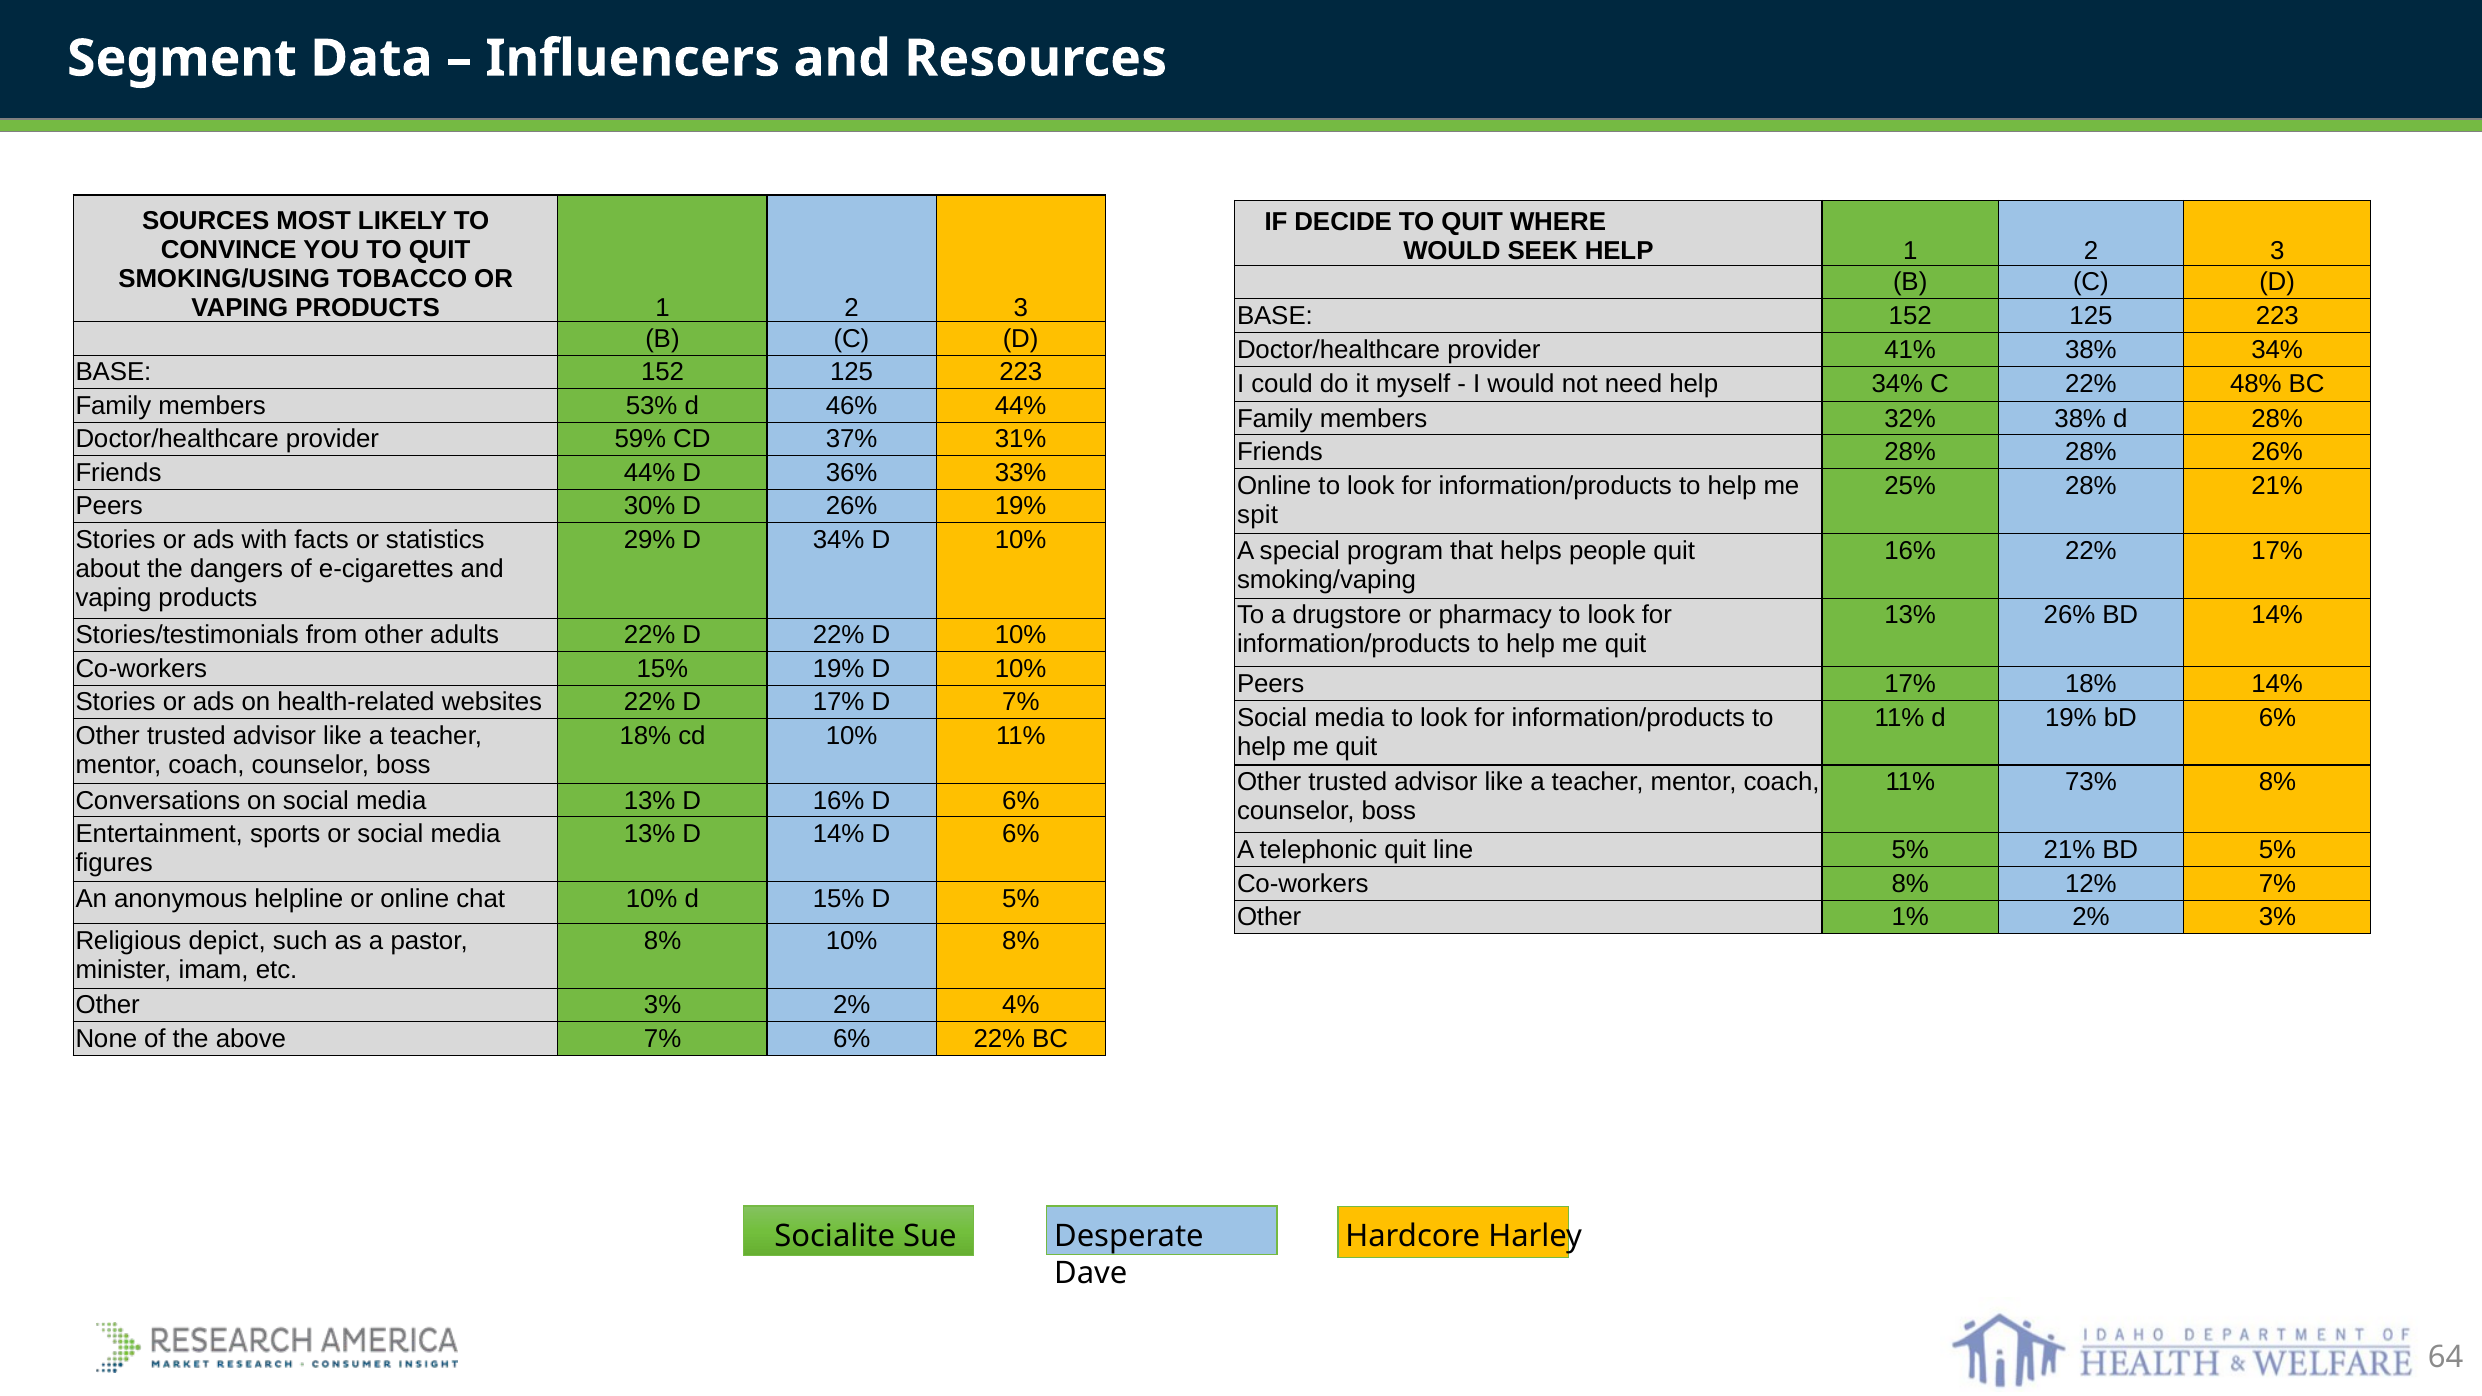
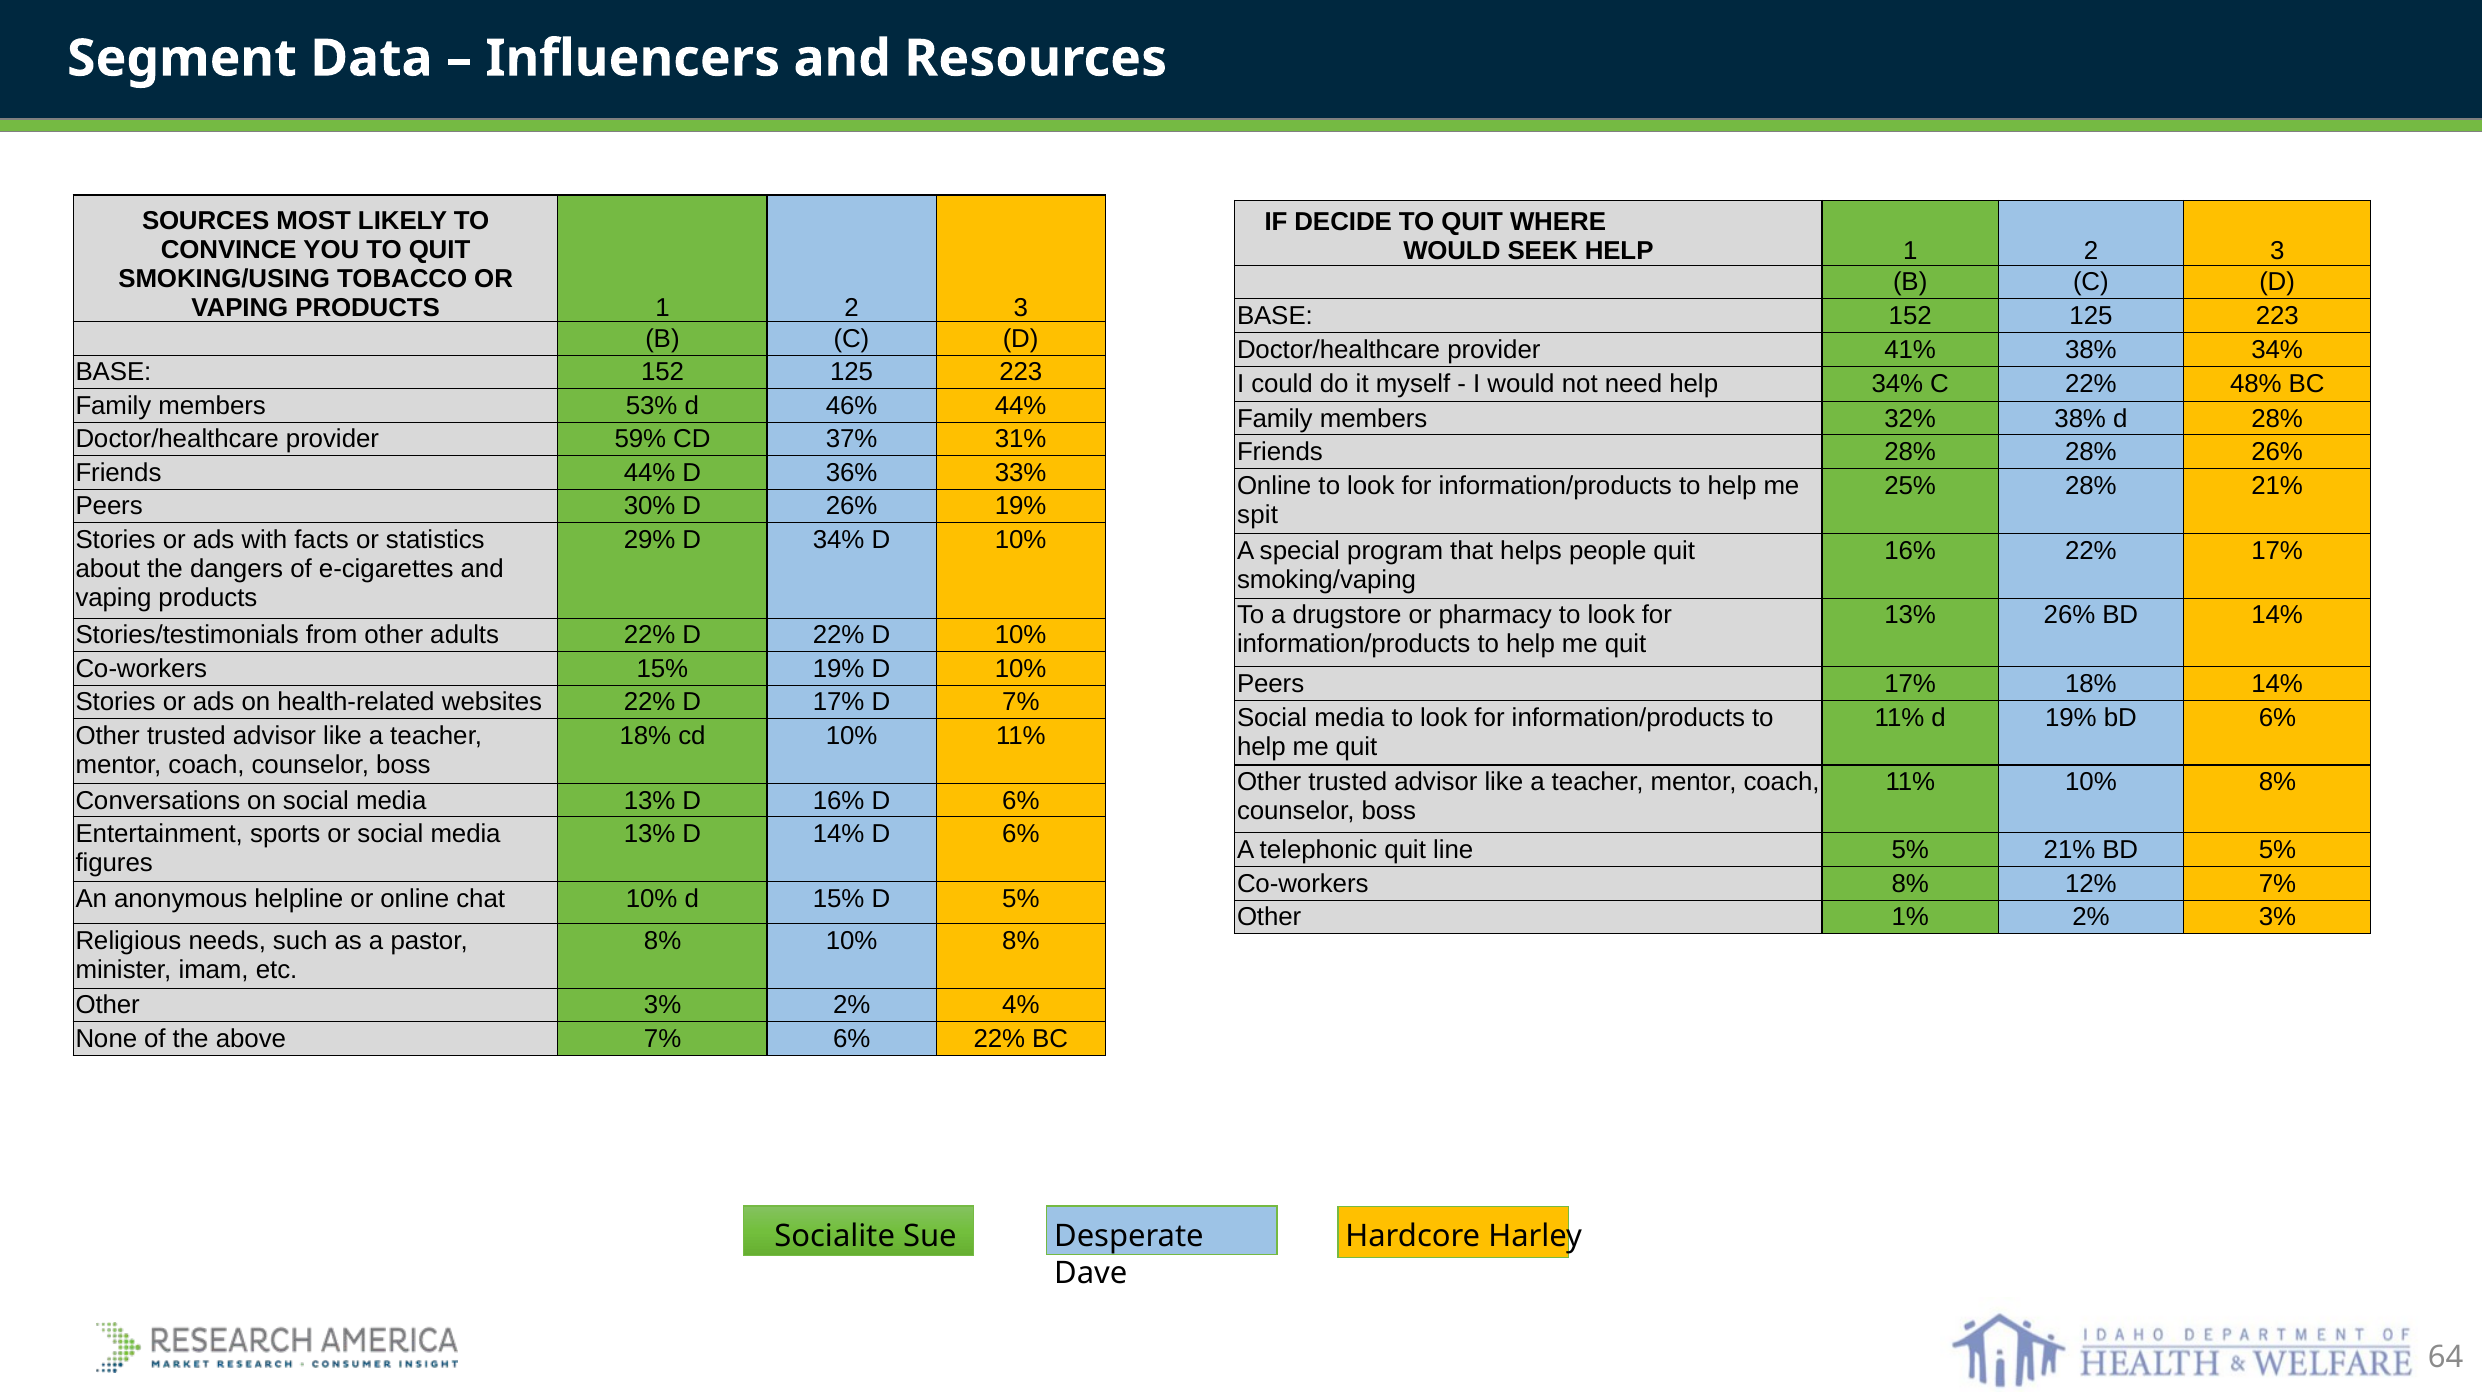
11% 73%: 73% -> 10%
depict: depict -> needs
